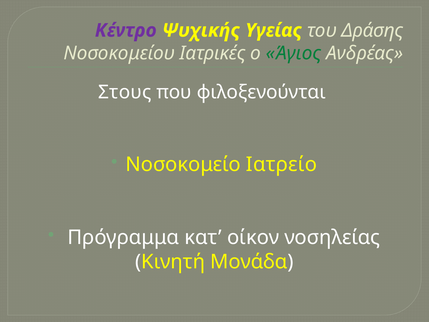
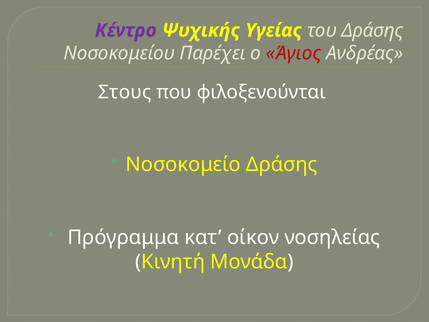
Ιατρικές: Ιατρικές -> Παρέχει
Άγιος colour: green -> red
Νοσοκομείο Ιατρείο: Ιατρείο -> Δράσης
